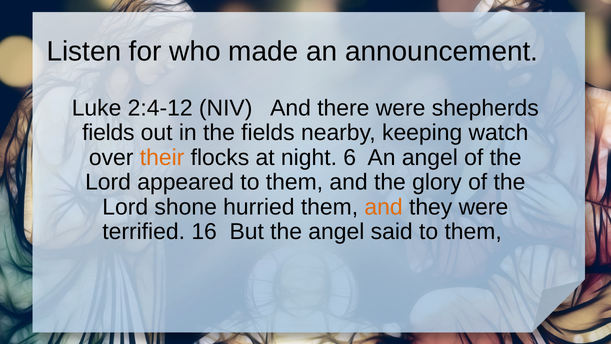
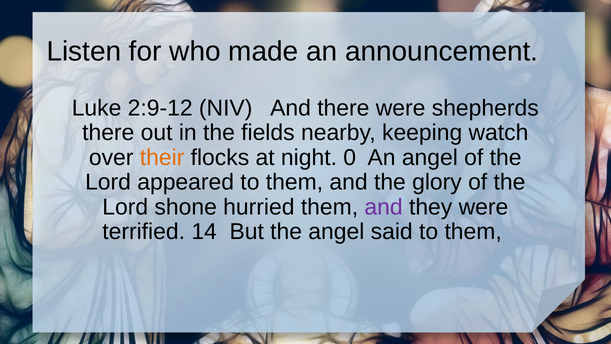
2:4-12: 2:4-12 -> 2:9-12
fields at (108, 133): fields -> there
6: 6 -> 0
and at (384, 207) colour: orange -> purple
16: 16 -> 14
